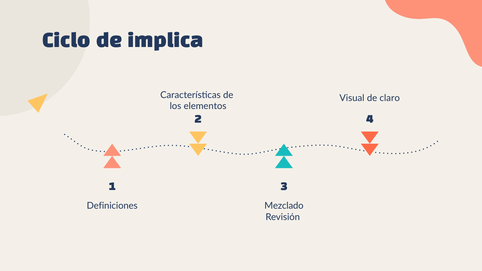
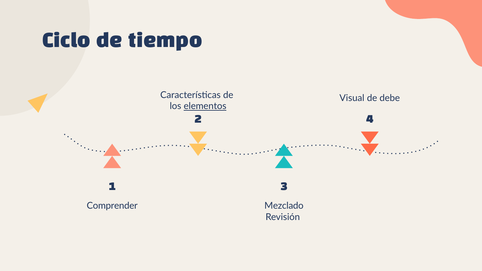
implica: implica -> tiempo
claro: claro -> debe
elementos underline: none -> present
Definiciones: Definiciones -> Comprender
